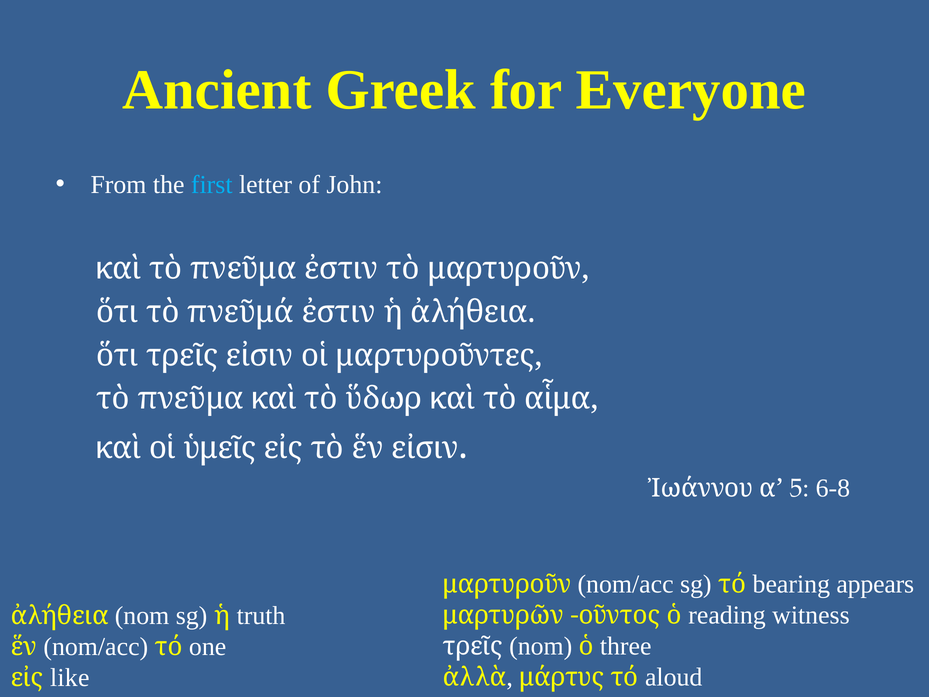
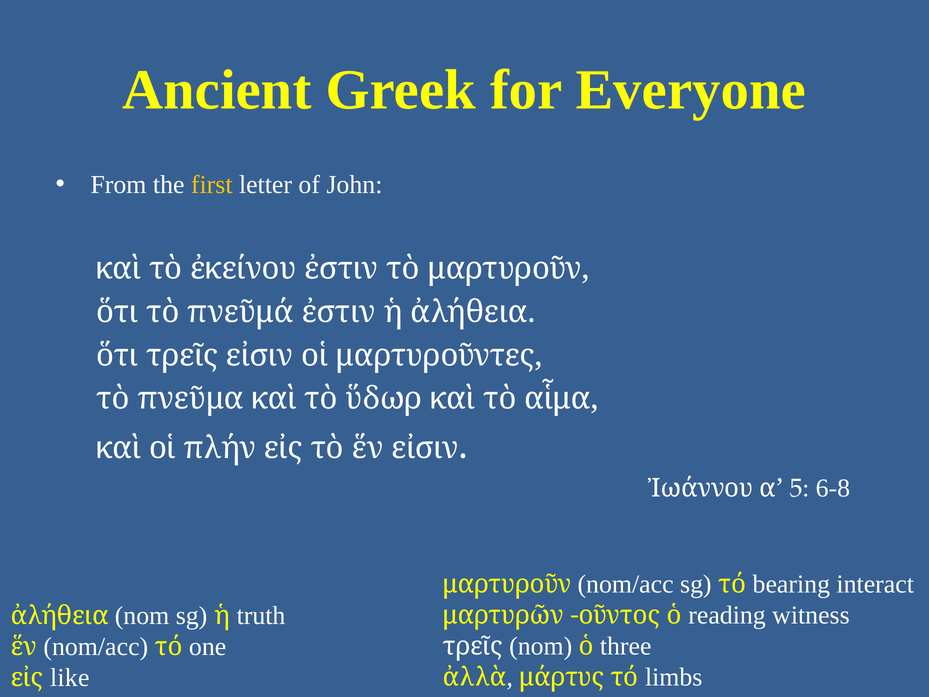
first colour: light blue -> yellow
καὶ τὸ πνεῦμα: πνεῦμα -> ἐκείνου
ὑμεῖς: ὑμεῖς -> πλήν
appears: appears -> interact
aloud: aloud -> limbs
